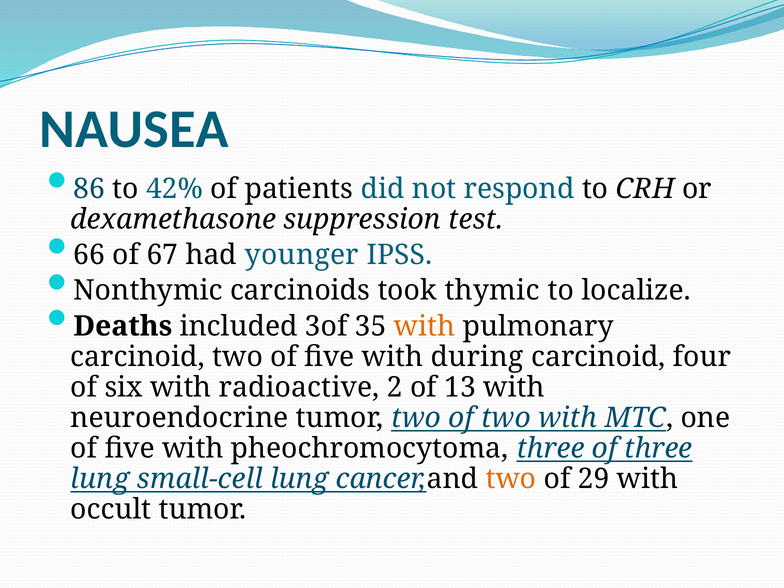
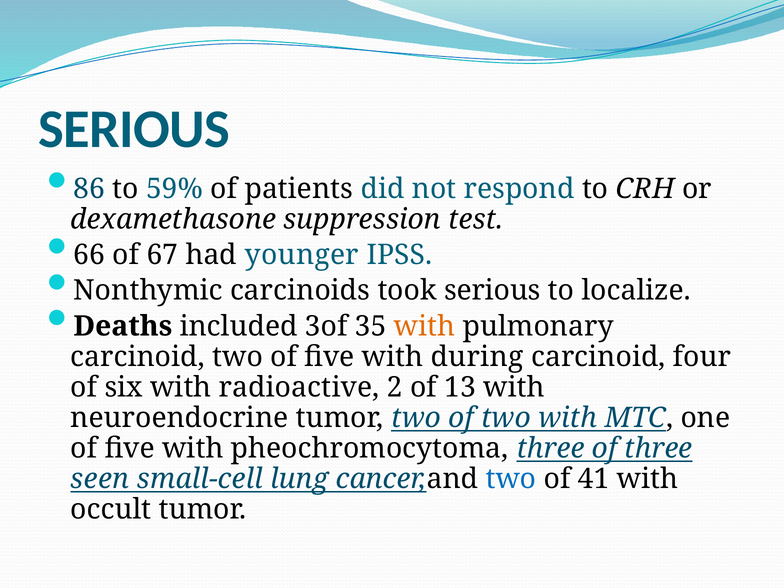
NAUSEA at (134, 129): NAUSEA -> SERIOUS
42%: 42% -> 59%
took thymic: thymic -> serious
lung at (100, 479): lung -> seen
two at (511, 479) colour: orange -> blue
29: 29 -> 41
